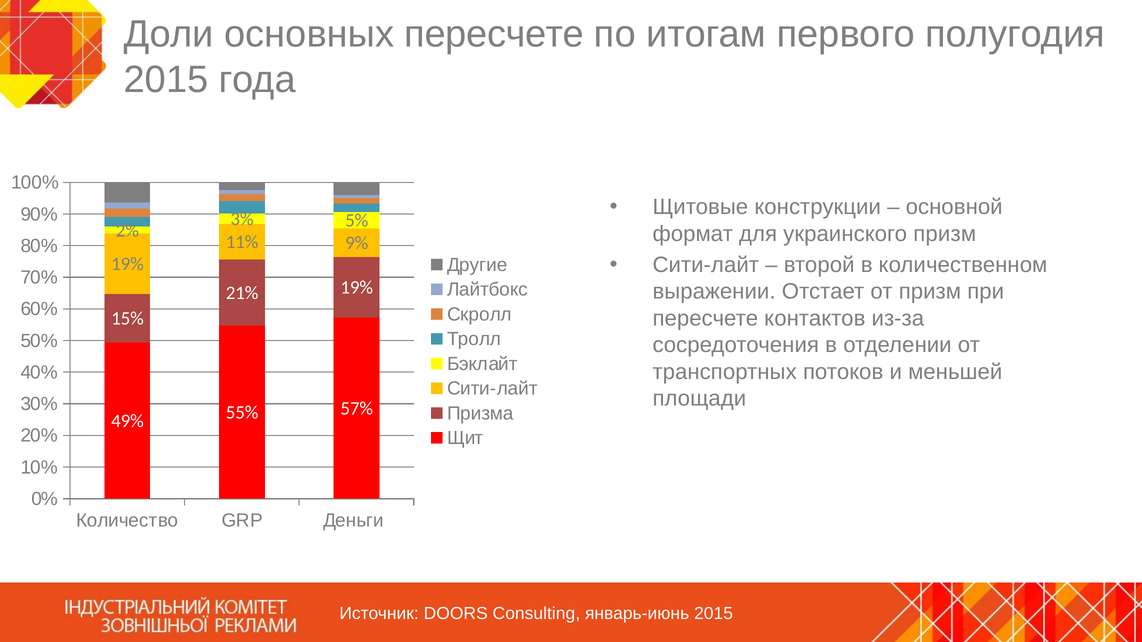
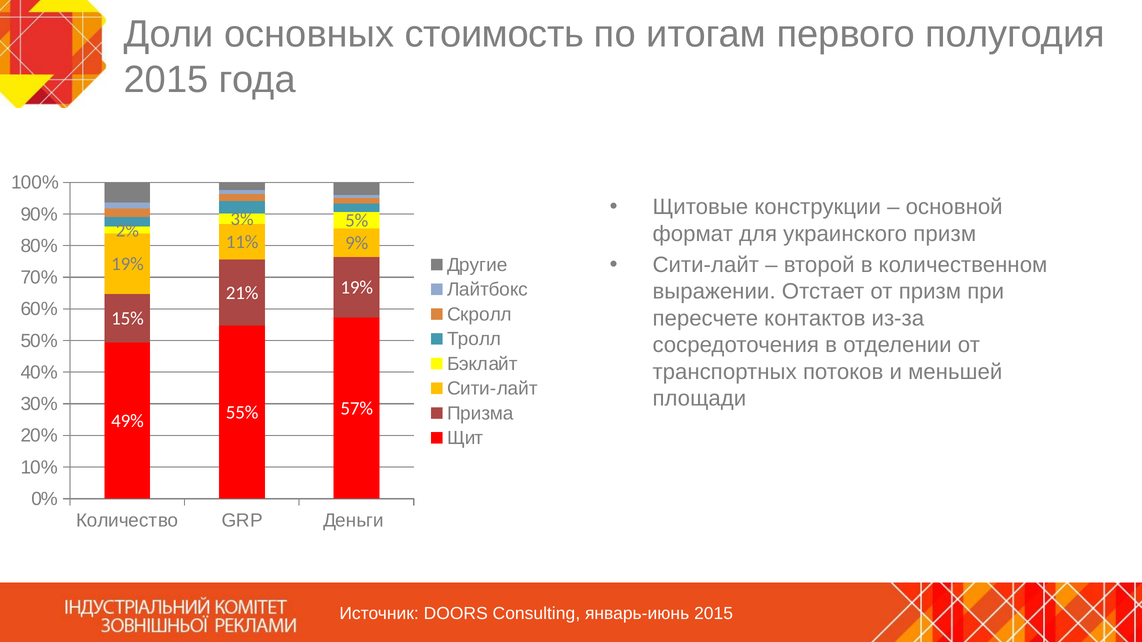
основных пересчете: пересчете -> стоимость
